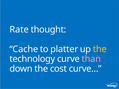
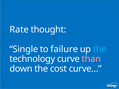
Cache: Cache -> Single
platter: platter -> failure
the at (100, 49) colour: yellow -> light blue
